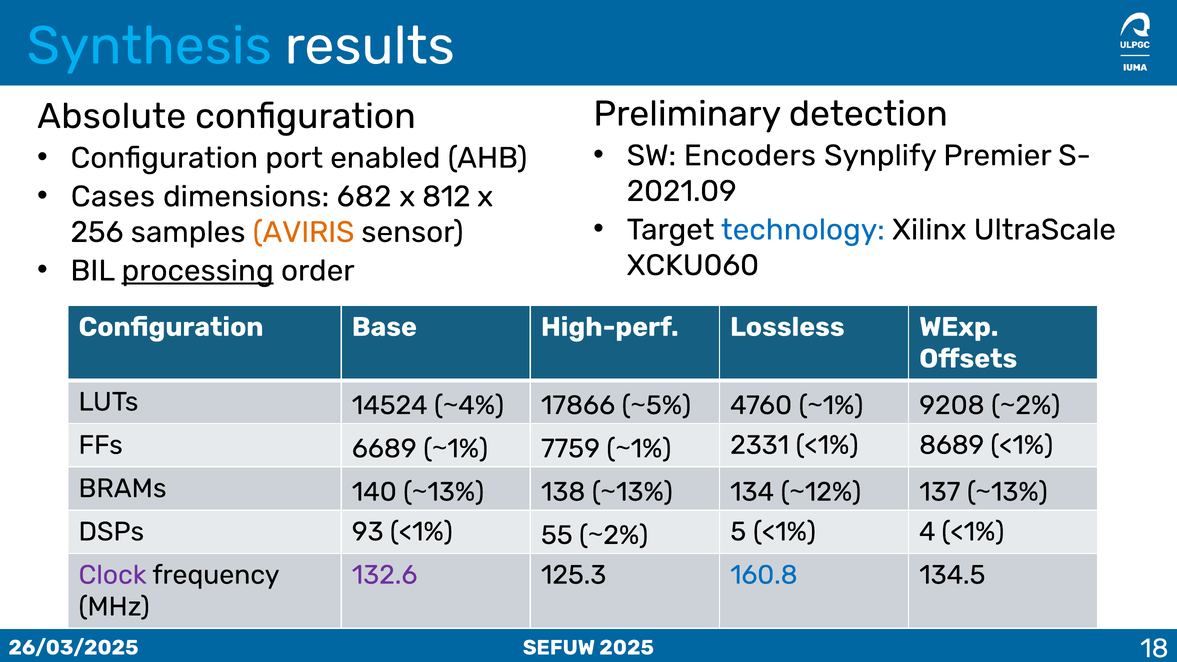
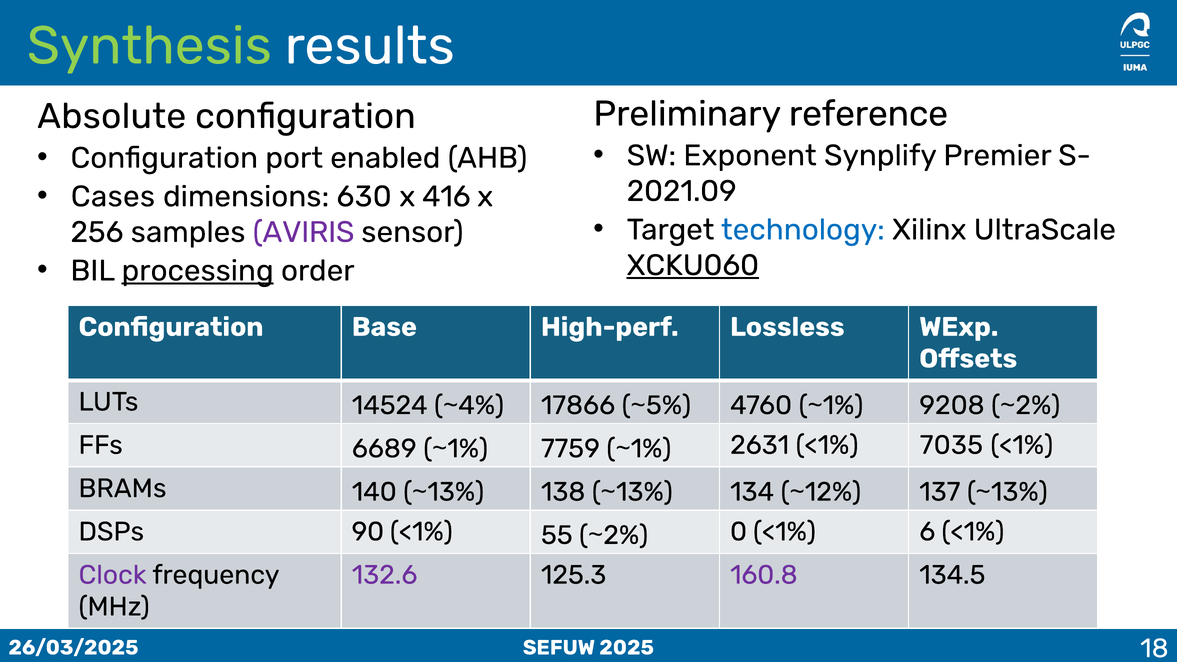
Synthesis colour: light blue -> light green
detection: detection -> reference
Encoders: Encoders -> Exponent
682: 682 -> 630
812: 812 -> 416
AVIRIS colour: orange -> purple
XCKU060 underline: none -> present
2331: 2331 -> 2631
8689: 8689 -> 7035
93: 93 -> 90
5: 5 -> 0
4: 4 -> 6
160.8 colour: blue -> purple
